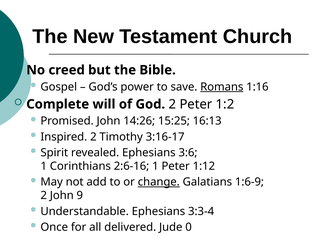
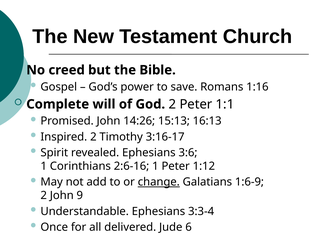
Romans underline: present -> none
1:2: 1:2 -> 1:1
15:25: 15:25 -> 15:13
0: 0 -> 6
